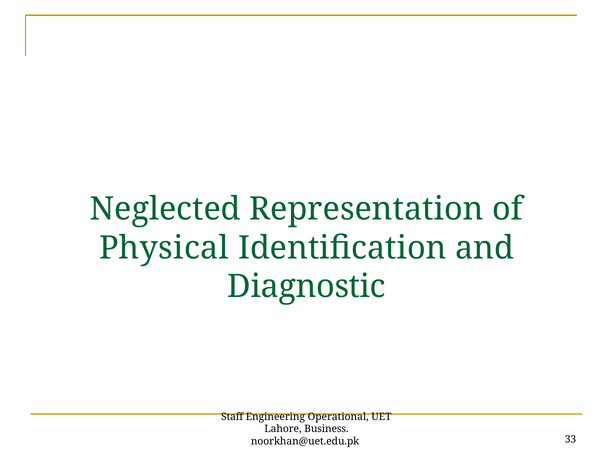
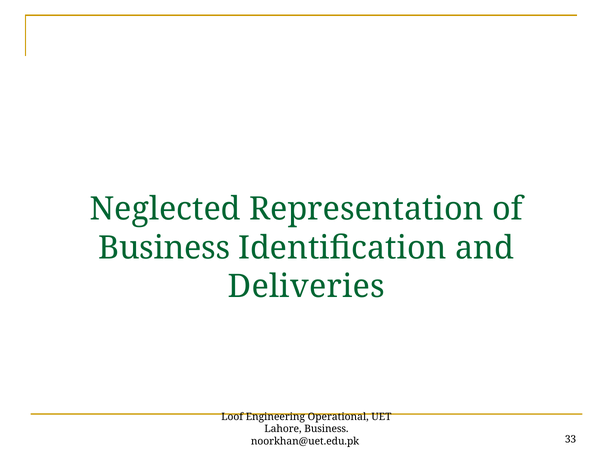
Physical at (164, 248): Physical -> Business
Diagnostic: Diagnostic -> Deliveries
Staff: Staff -> Loof
